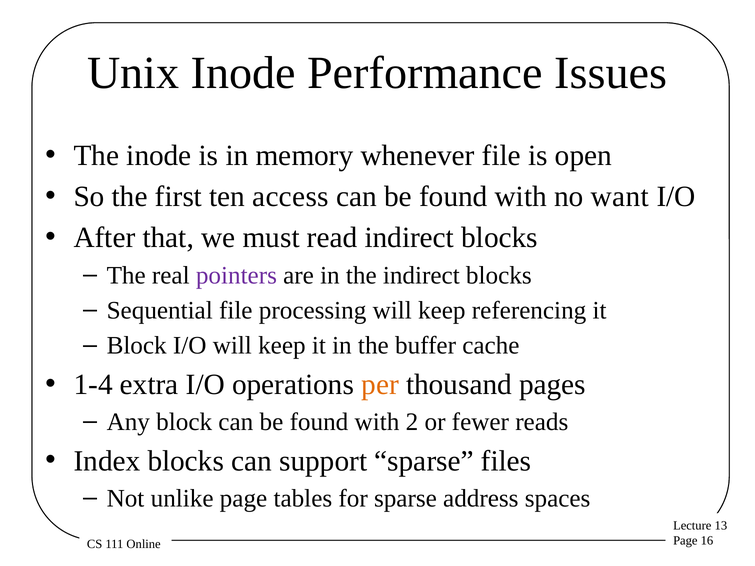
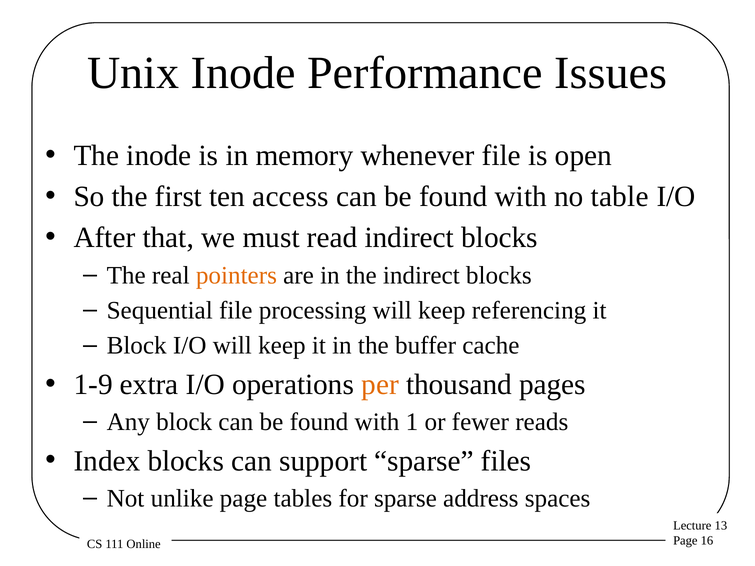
want: want -> table
pointers colour: purple -> orange
1-4: 1-4 -> 1-9
2: 2 -> 1
